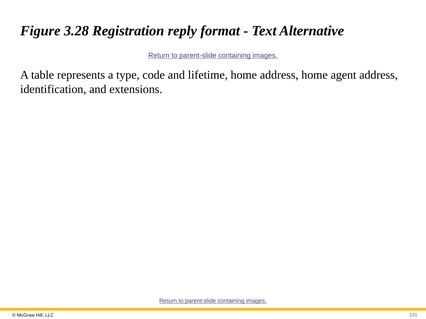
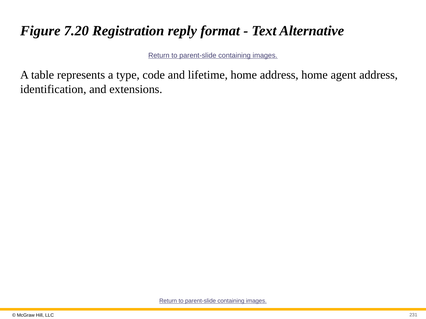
3.28: 3.28 -> 7.20
